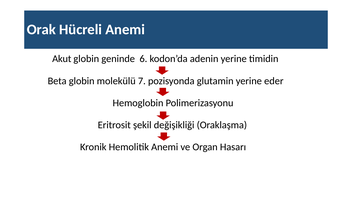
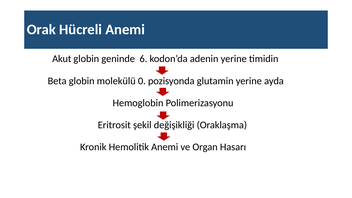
7: 7 -> 0
eder: eder -> ayda
